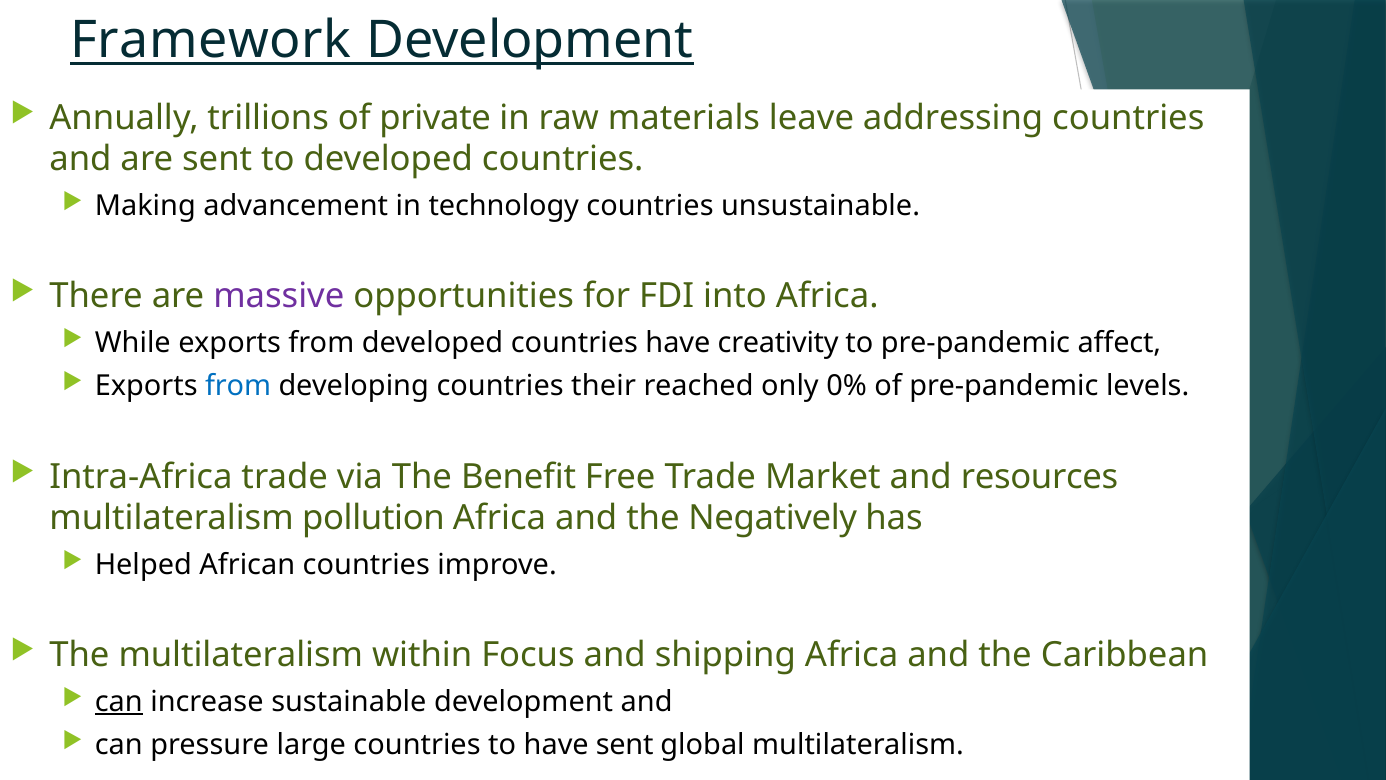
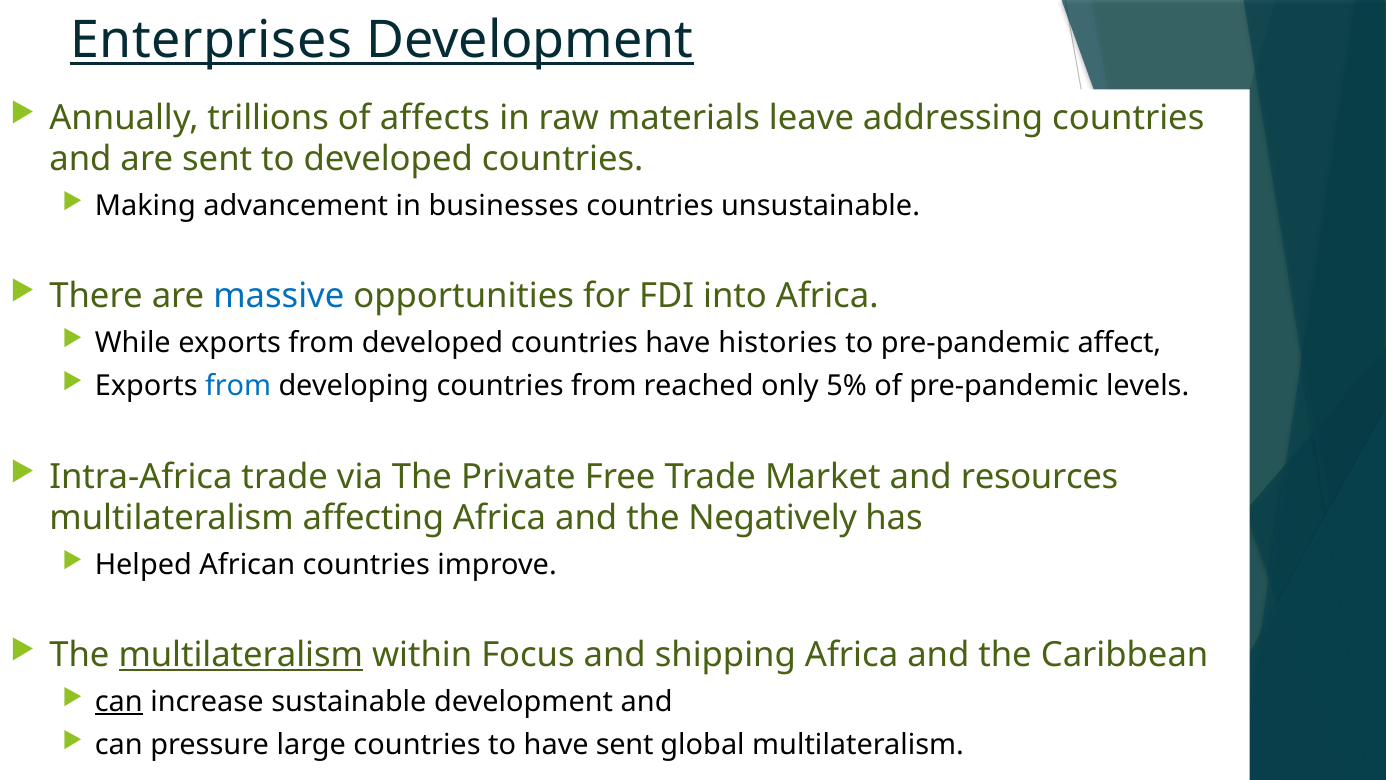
Framework: Framework -> Enterprises
private: private -> affects
technology: technology -> businesses
massive colour: purple -> blue
creativity: creativity -> histories
countries their: their -> from
0%: 0% -> 5%
Benefit: Benefit -> Private
pollution: pollution -> affecting
multilateralism at (241, 655) underline: none -> present
